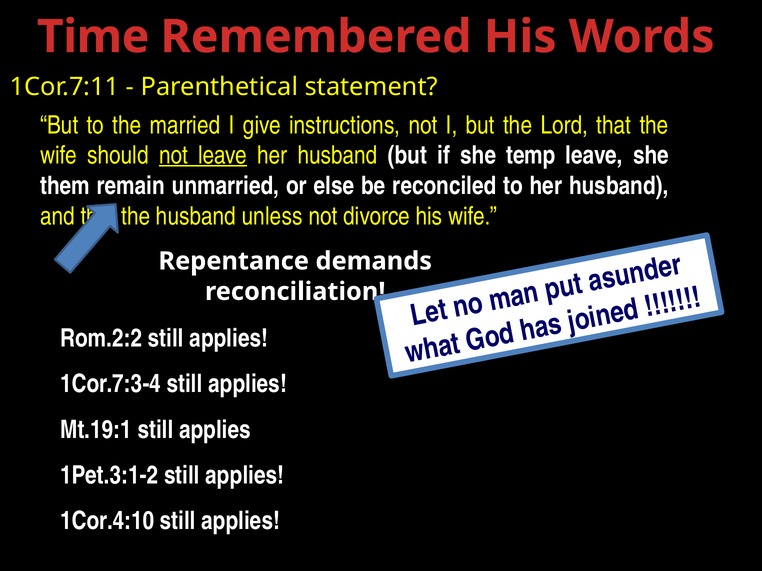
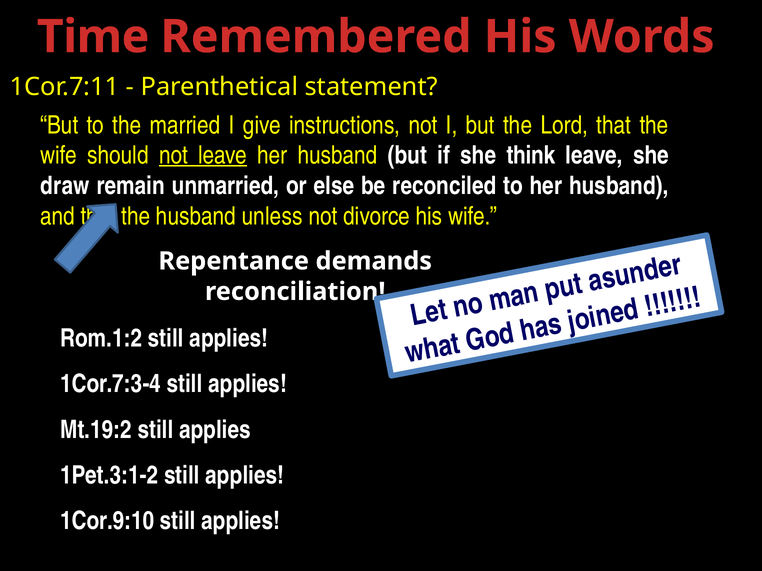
temp: temp -> think
them: them -> draw
Rom.2:2: Rom.2:2 -> Rom.1:2
Mt.19:1: Mt.19:1 -> Mt.19:2
1Cor.4:10: 1Cor.4:10 -> 1Cor.9:10
